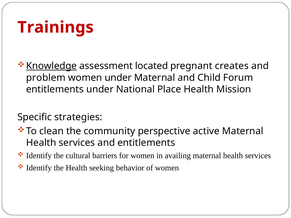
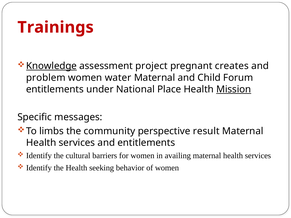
located: located -> project
women under: under -> water
Mission underline: none -> present
strategies: strategies -> messages
clean: clean -> limbs
active: active -> result
